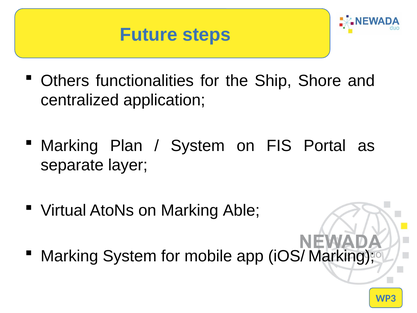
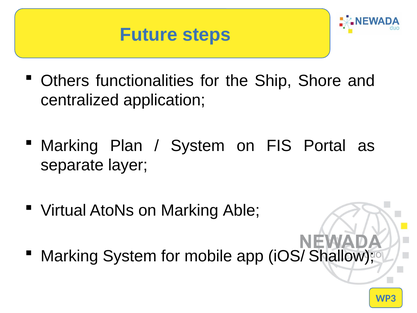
iOS/ Marking: Marking -> Shallow
